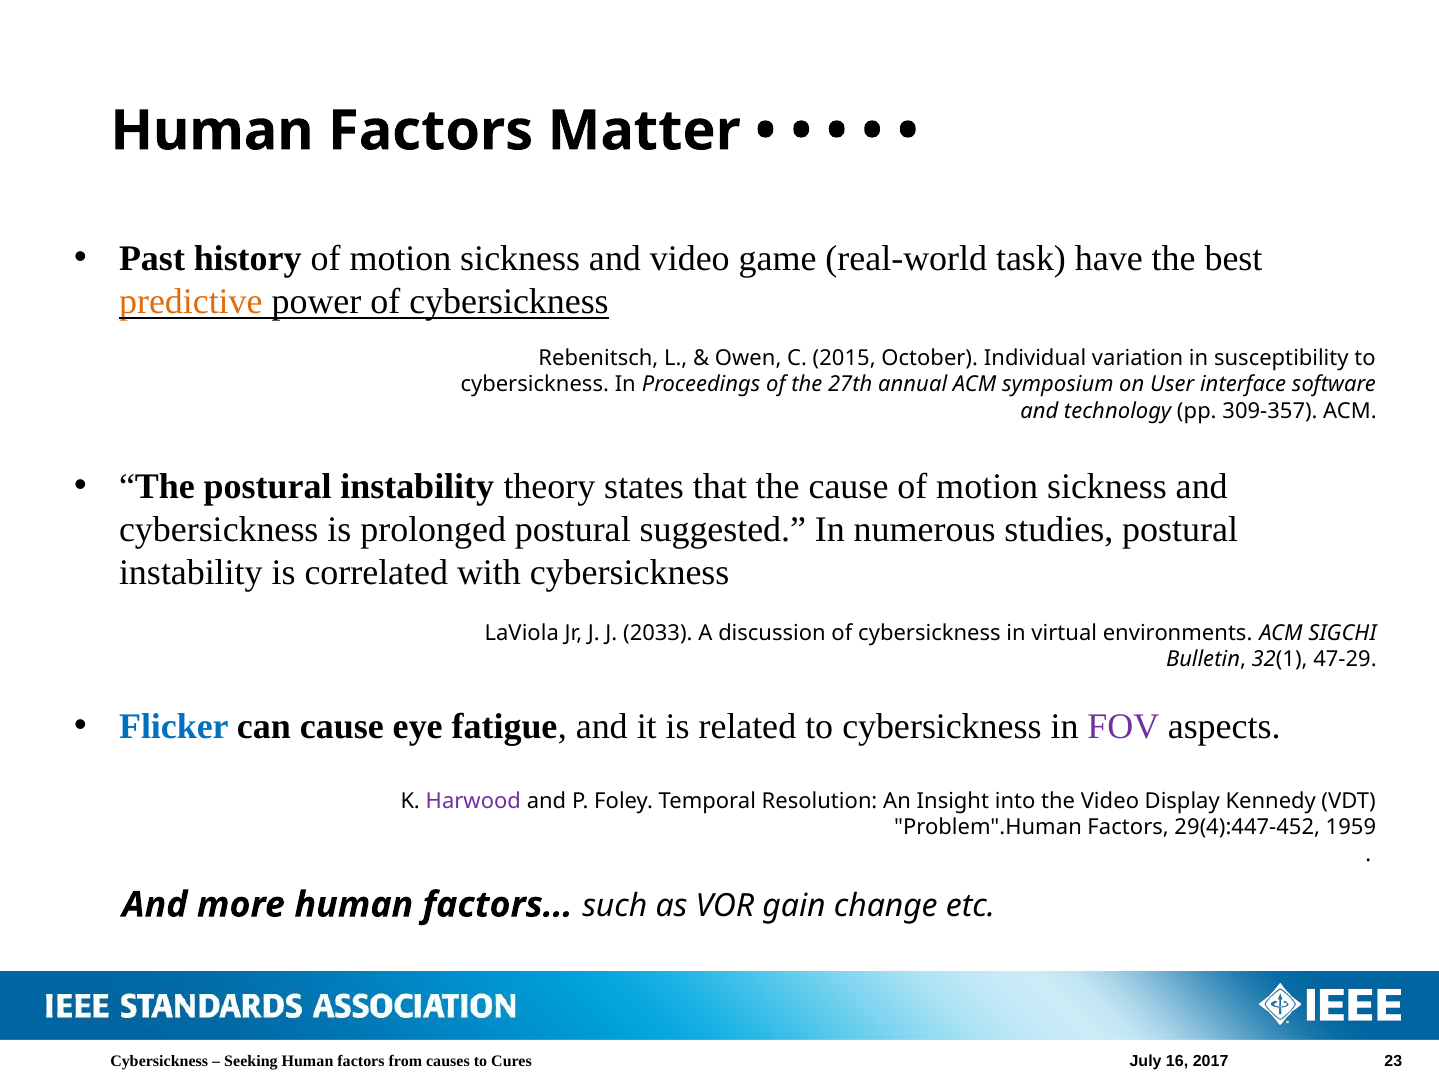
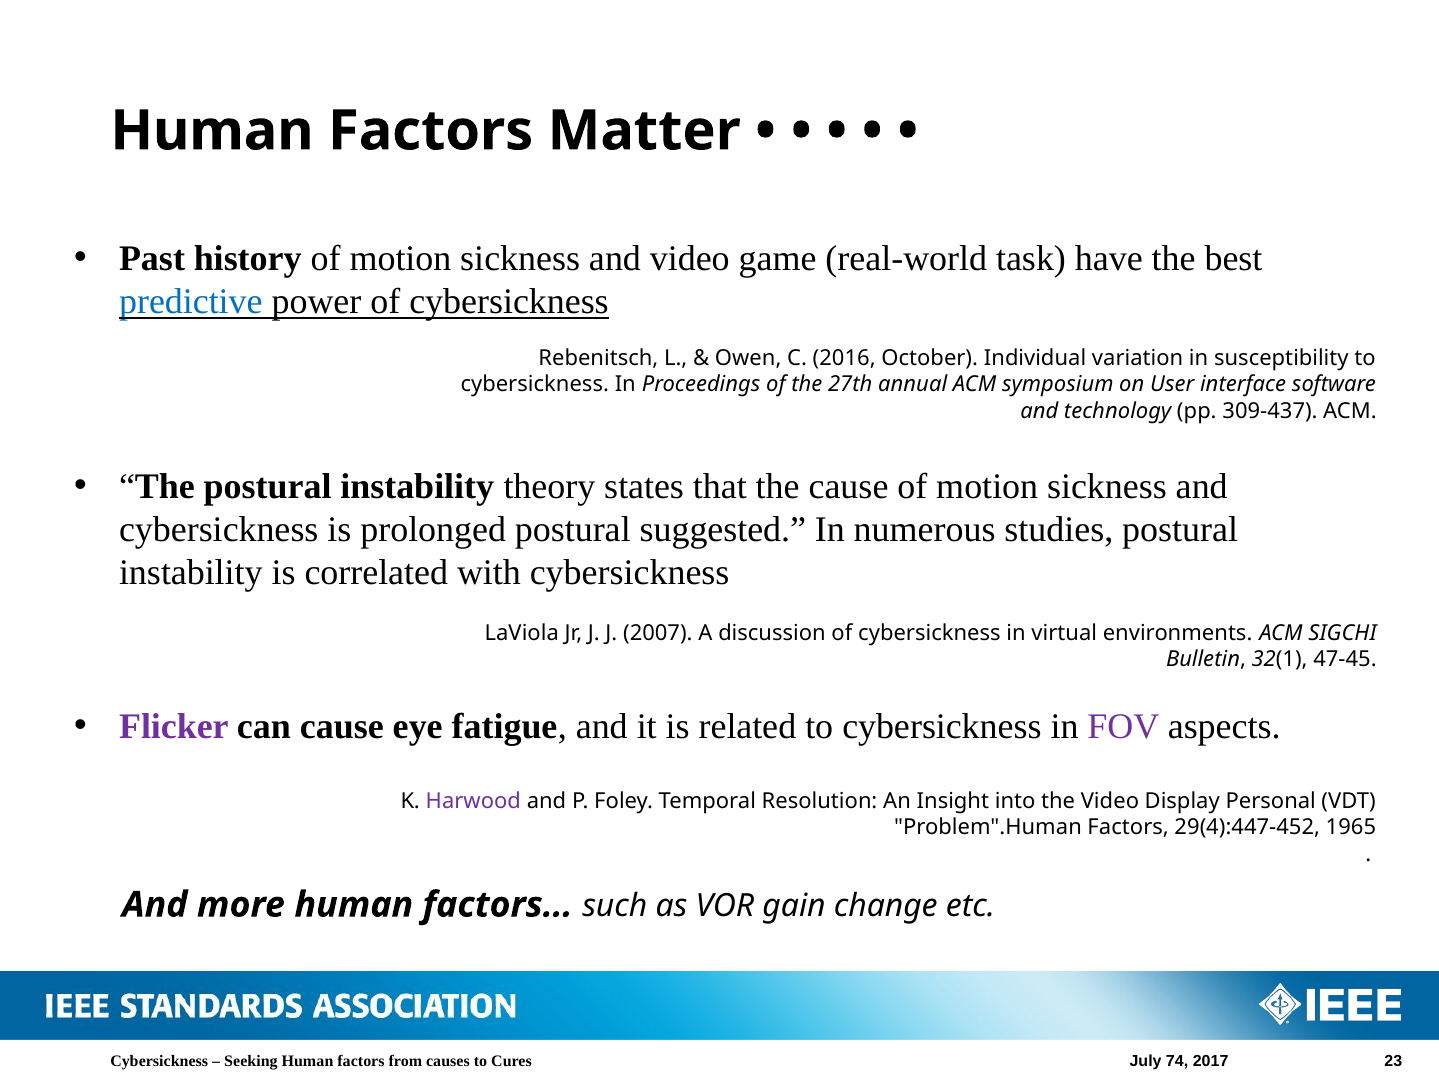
predictive colour: orange -> blue
2015: 2015 -> 2016
309-357: 309-357 -> 309-437
2033: 2033 -> 2007
47-29: 47-29 -> 47-45
Flicker colour: blue -> purple
Kennedy: Kennedy -> Personal
1959: 1959 -> 1965
16: 16 -> 74
